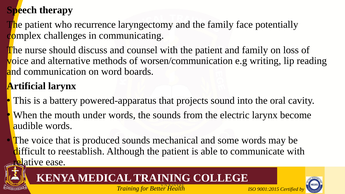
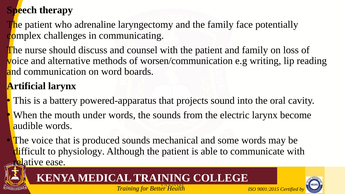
recurrence: recurrence -> adrenaline
reestablish: reestablish -> physiology
